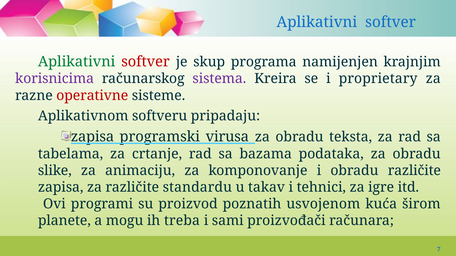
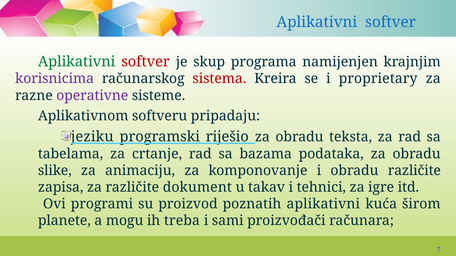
sistema colour: purple -> red
operativne colour: red -> purple
zapisa at (92, 137): zapisa -> jeziku
virusa: virusa -> riješio
standardu: standardu -> dokument
poznatih usvojenom: usvojenom -> aplikativni
